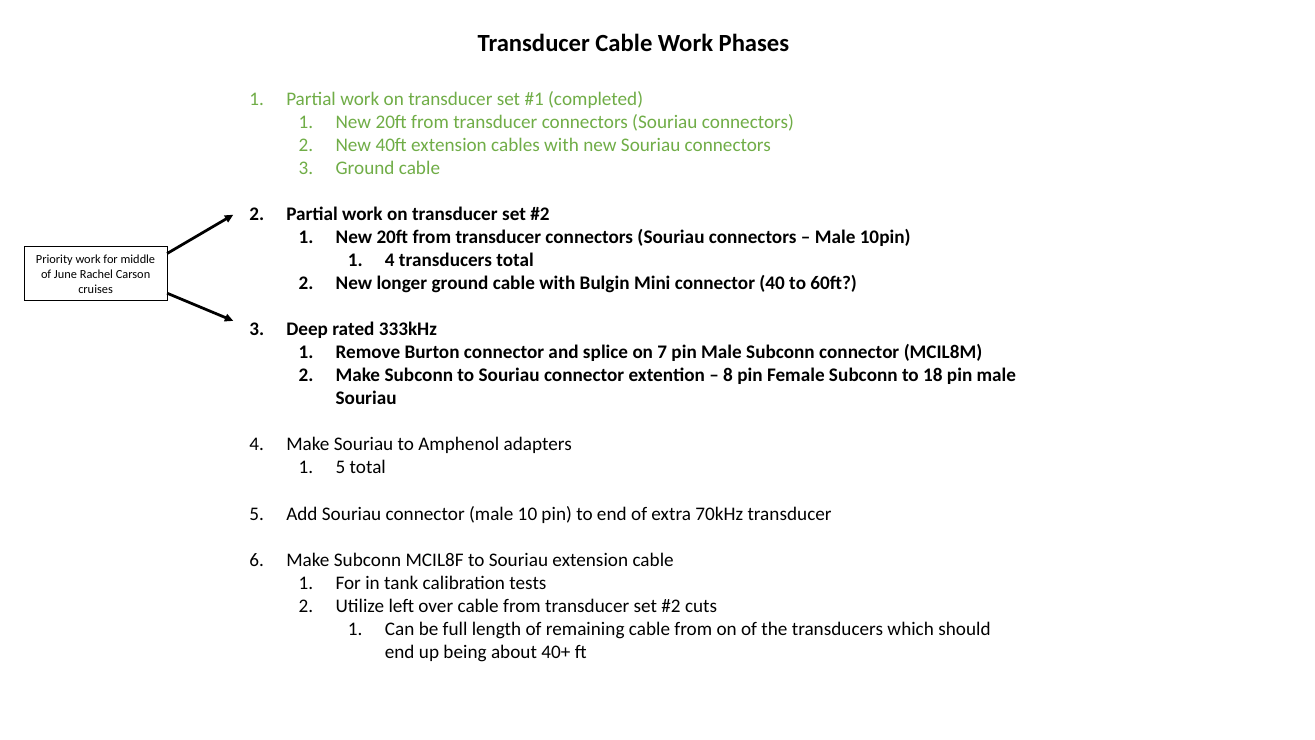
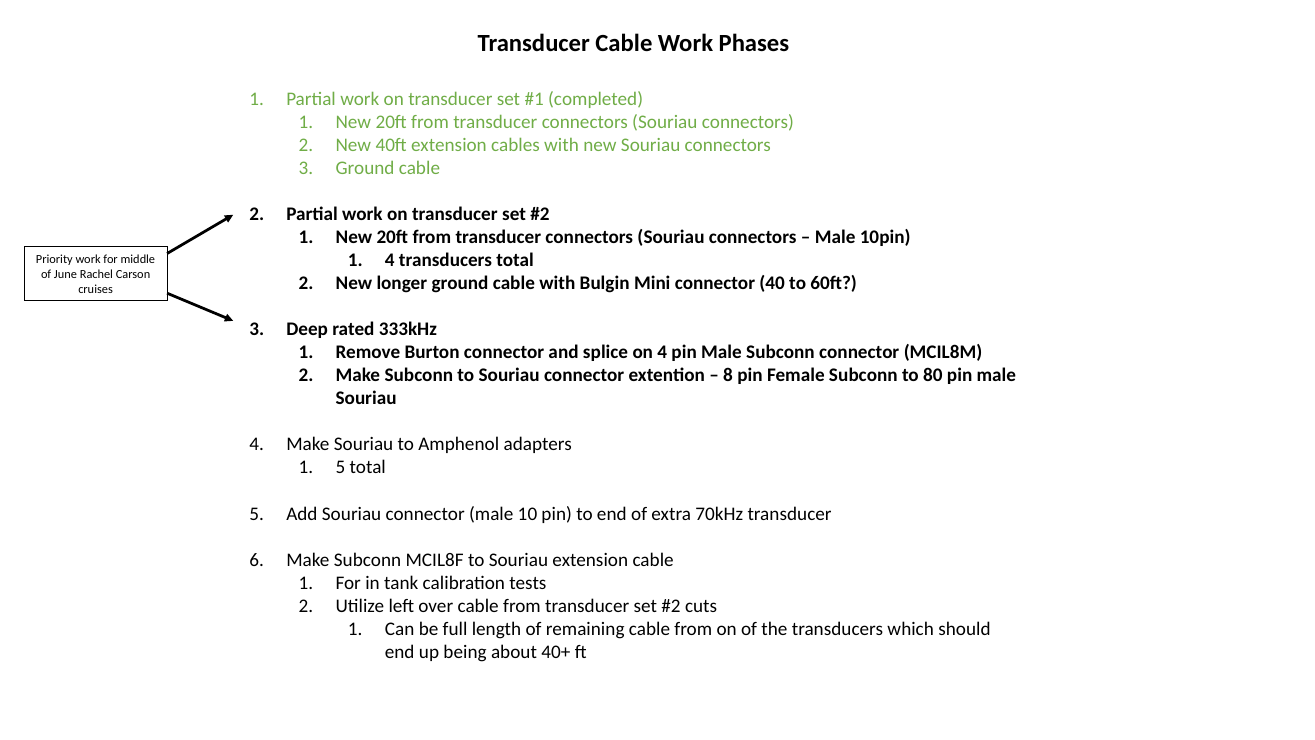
on 7: 7 -> 4
18: 18 -> 80
